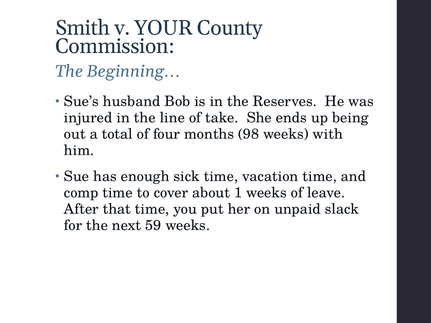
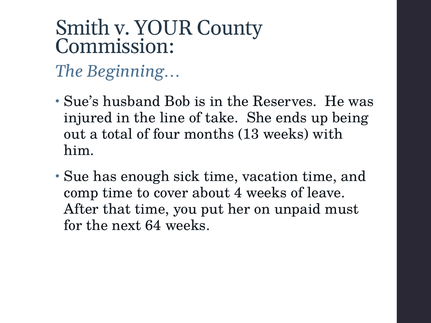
98: 98 -> 13
1: 1 -> 4
slack: slack -> must
59: 59 -> 64
